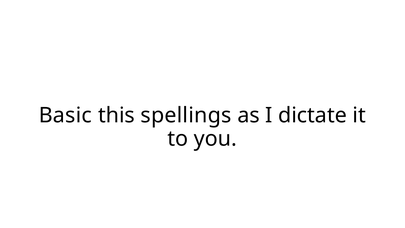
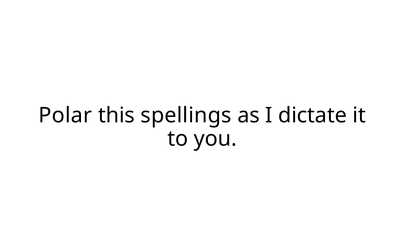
Basic: Basic -> Polar
